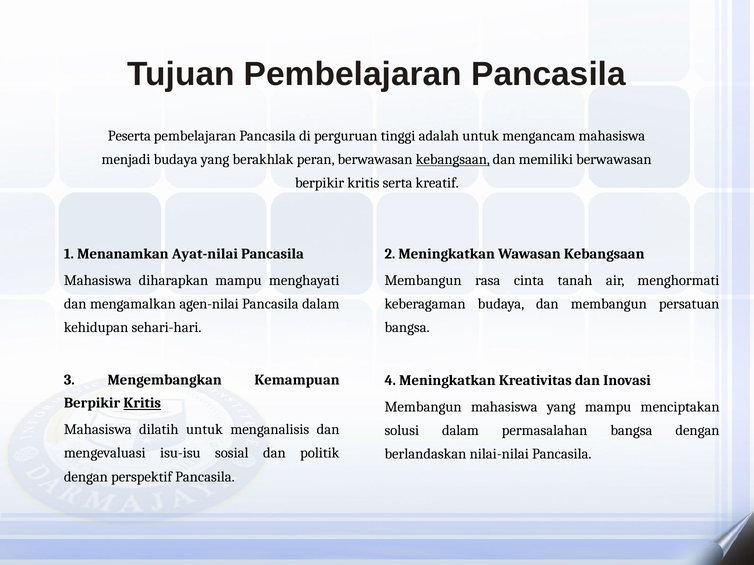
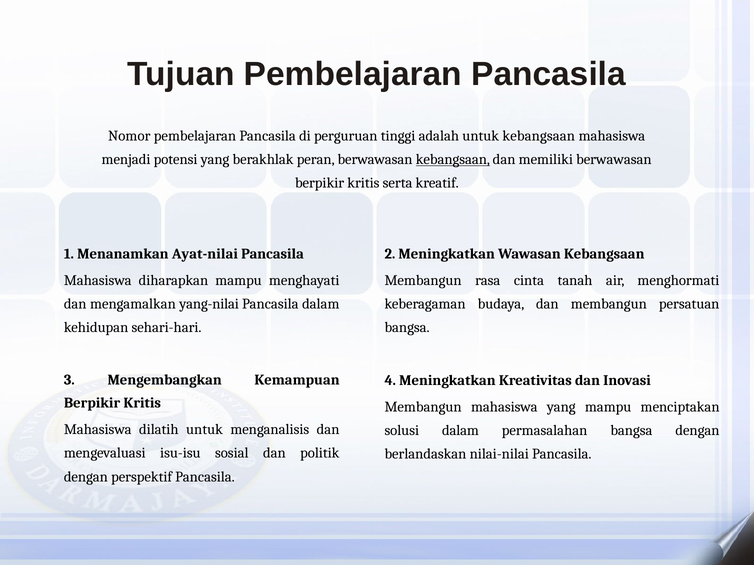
Peserta: Peserta -> Nomor
untuk mengancam: mengancam -> kebangsaan
menjadi budaya: budaya -> potensi
agen-nilai: agen-nilai -> yang-nilai
Kritis at (142, 403) underline: present -> none
